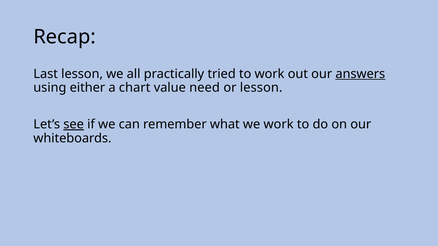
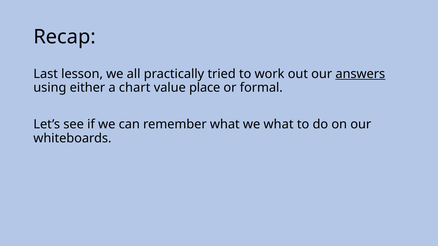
need: need -> place
or lesson: lesson -> formal
see underline: present -> none
we work: work -> what
